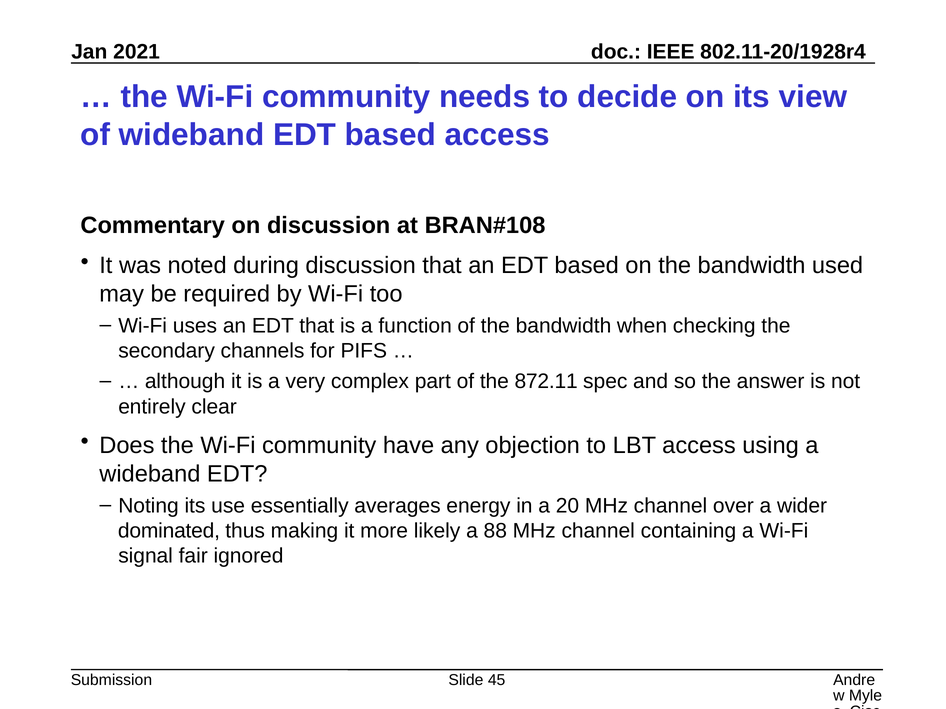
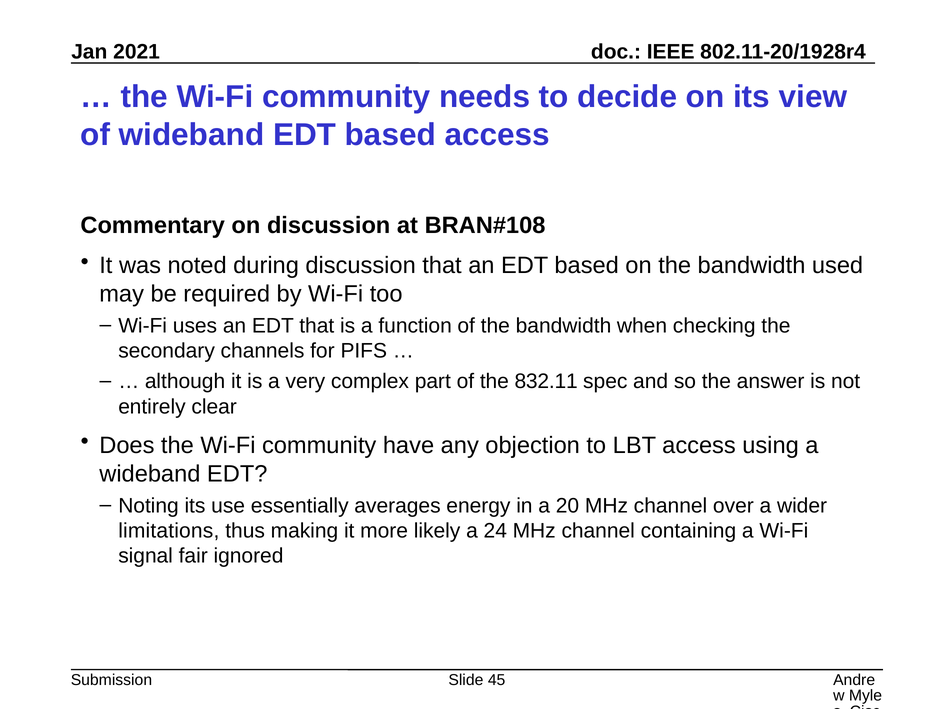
872.11: 872.11 -> 832.11
dominated: dominated -> limitations
88: 88 -> 24
